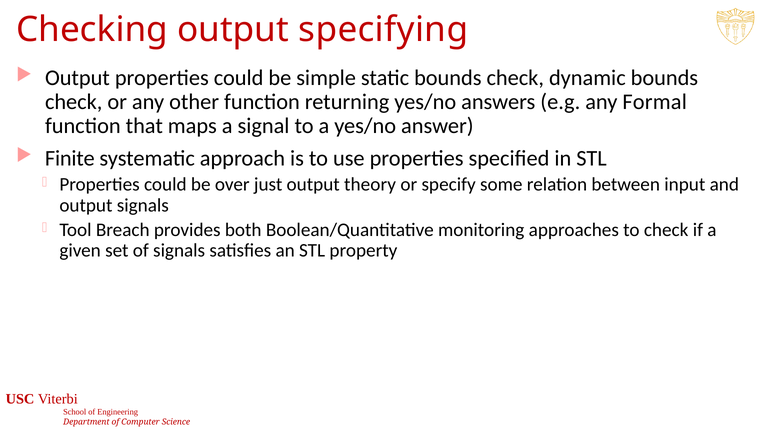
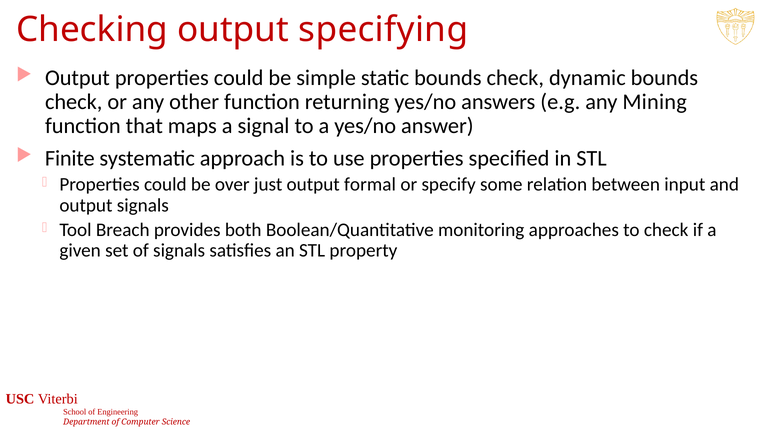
Formal: Formal -> Mining
theory: theory -> formal
